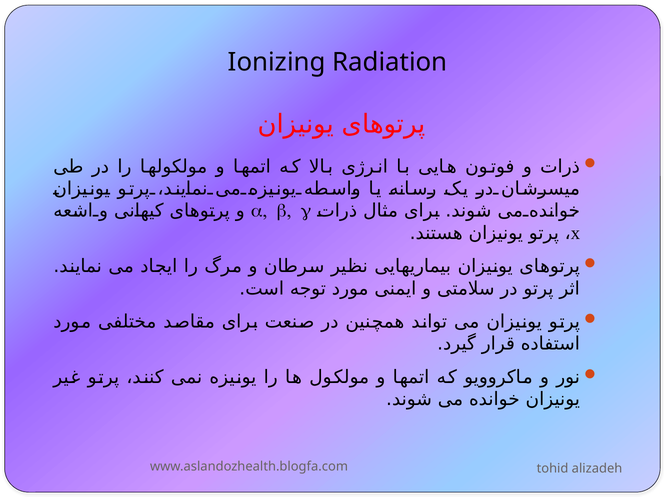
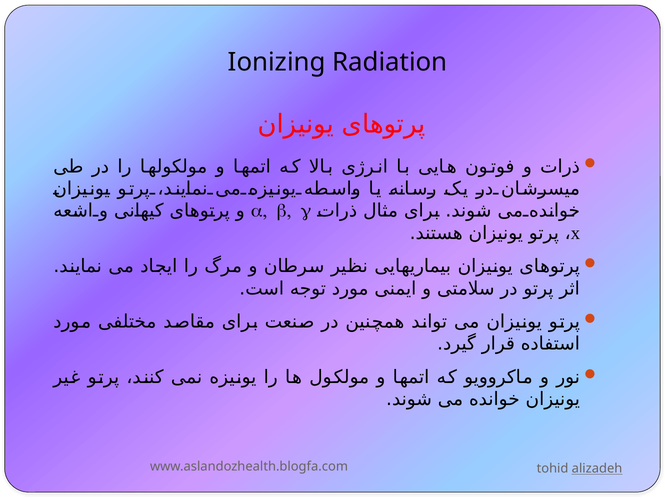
alizadeh underline: none -> present
